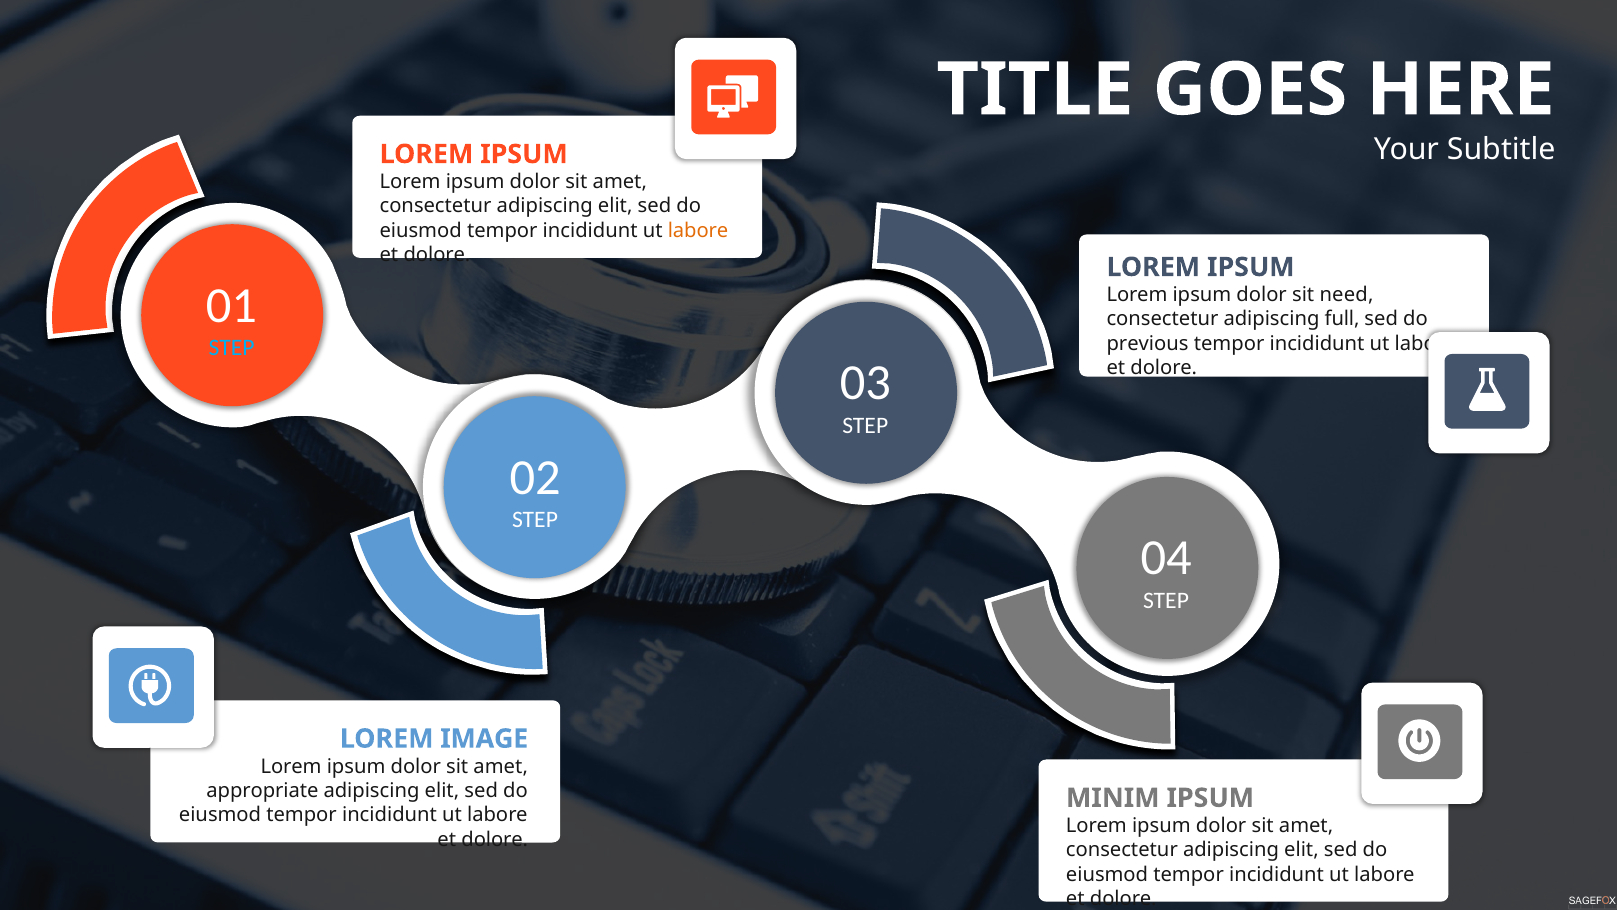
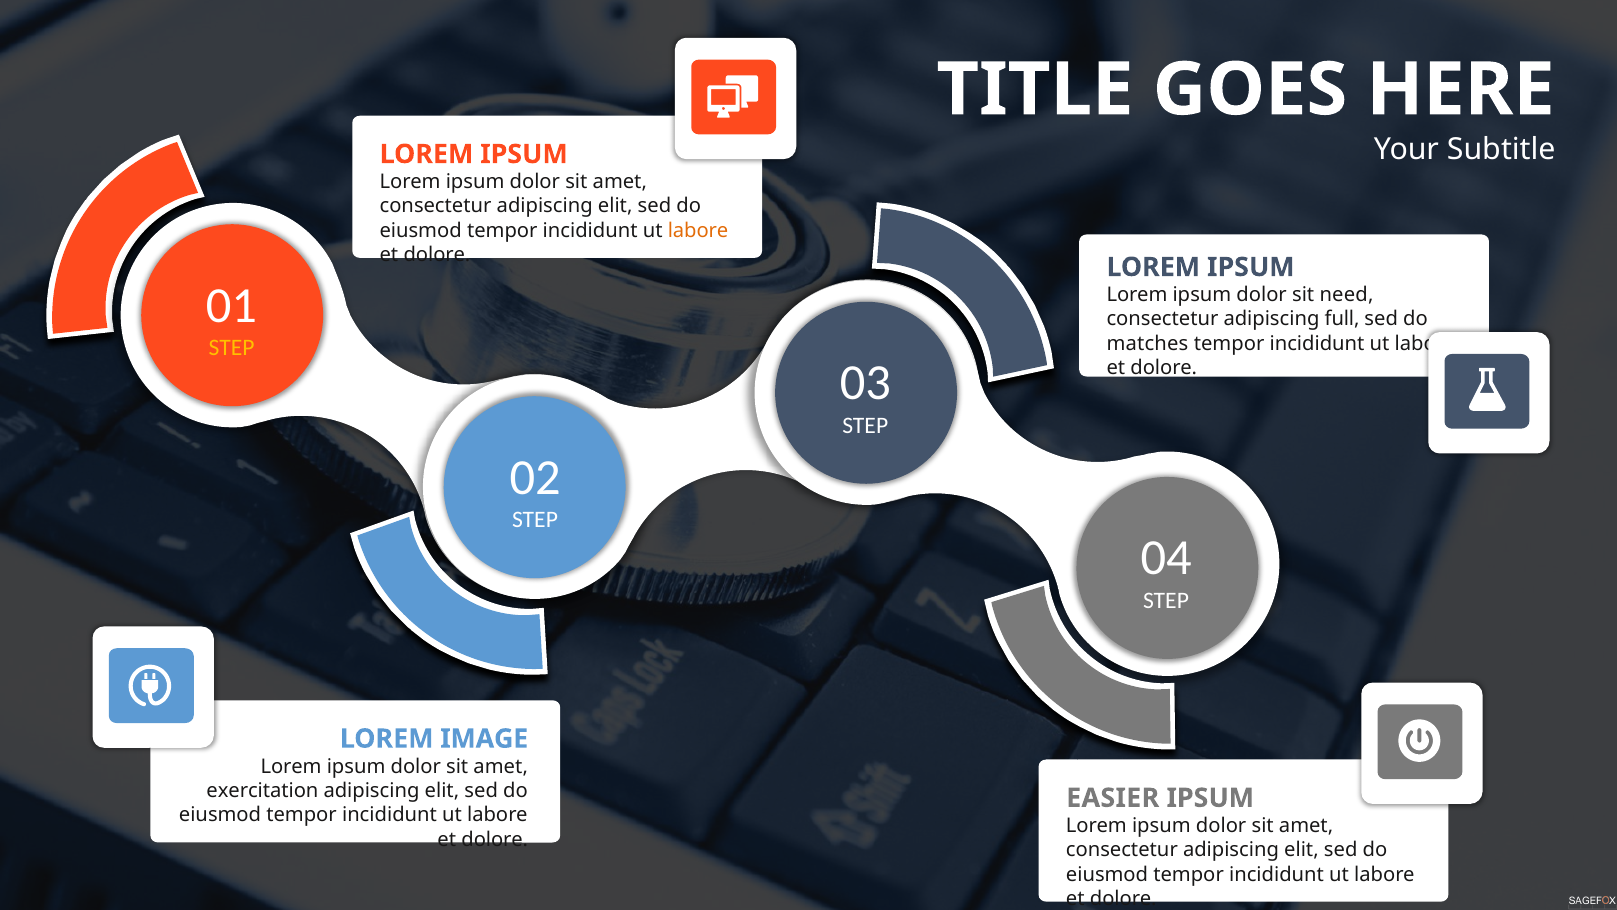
previous: previous -> matches
STEP at (232, 348) colour: light blue -> yellow
appropriate: appropriate -> exercitation
MINIM: MINIM -> EASIER
